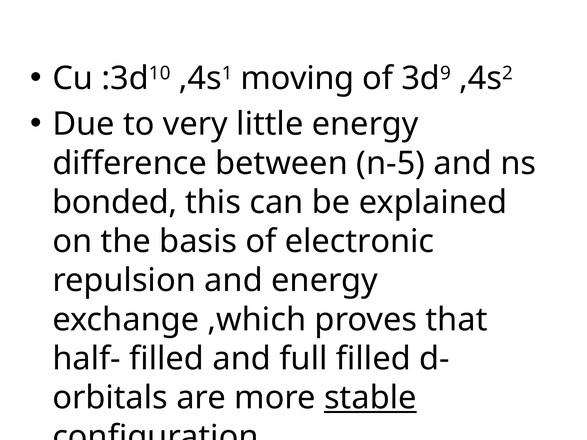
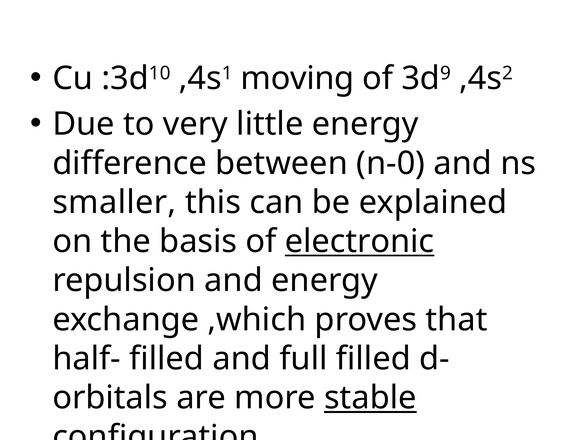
n-5: n-5 -> n-0
bonded: bonded -> smaller
electronic underline: none -> present
